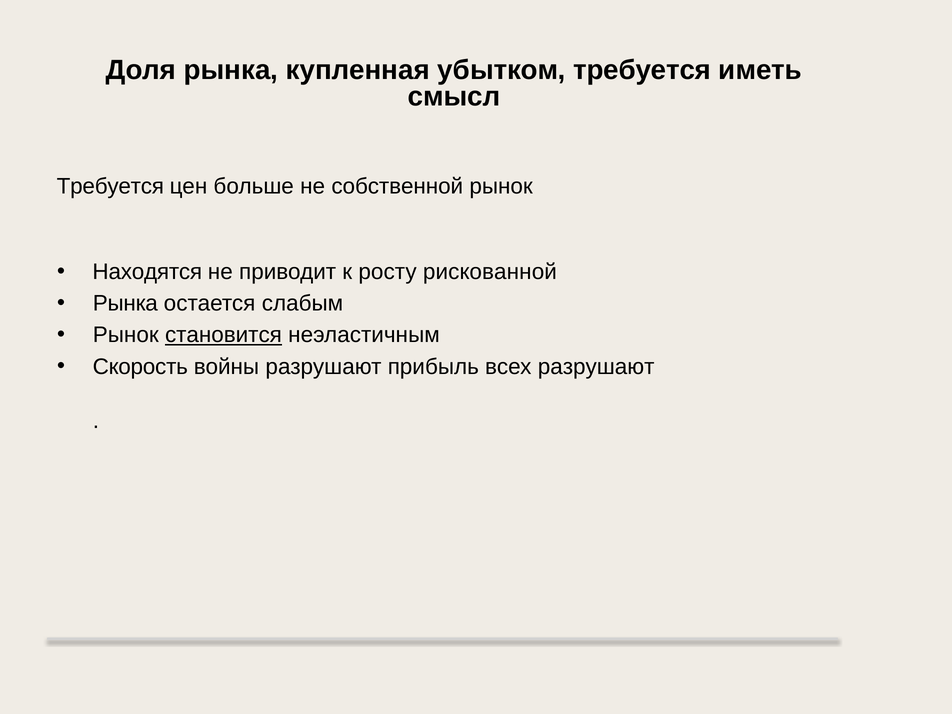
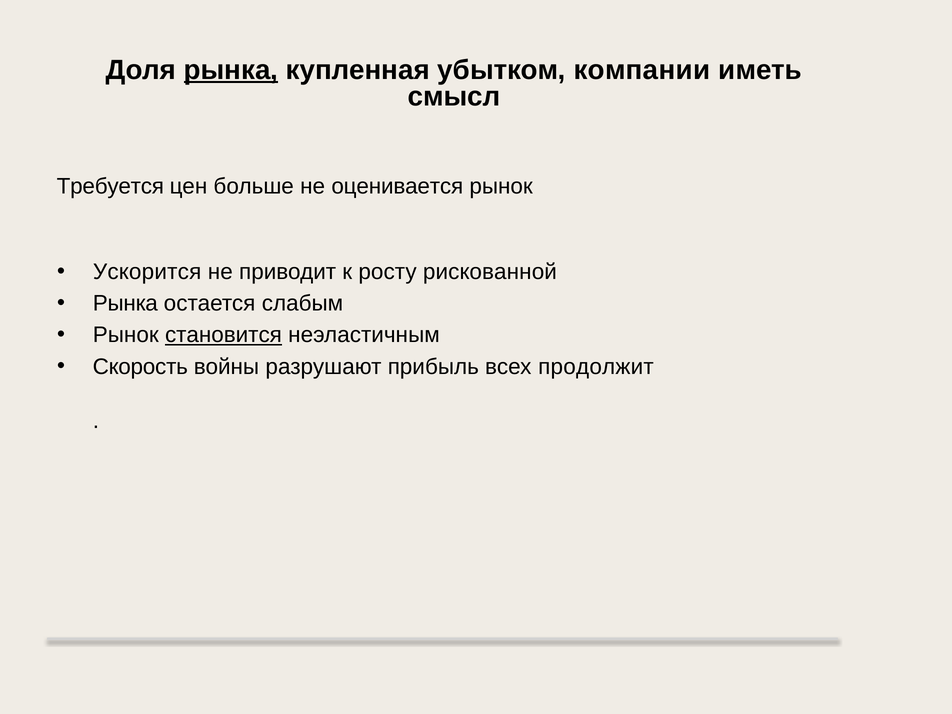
рынка at (231, 70) underline: none -> present
убытком требуется: требуется -> компании
собственной: собственной -> оценивается
Находятся: Находятся -> Ускорится
всех разрушают: разрушают -> продолжит
